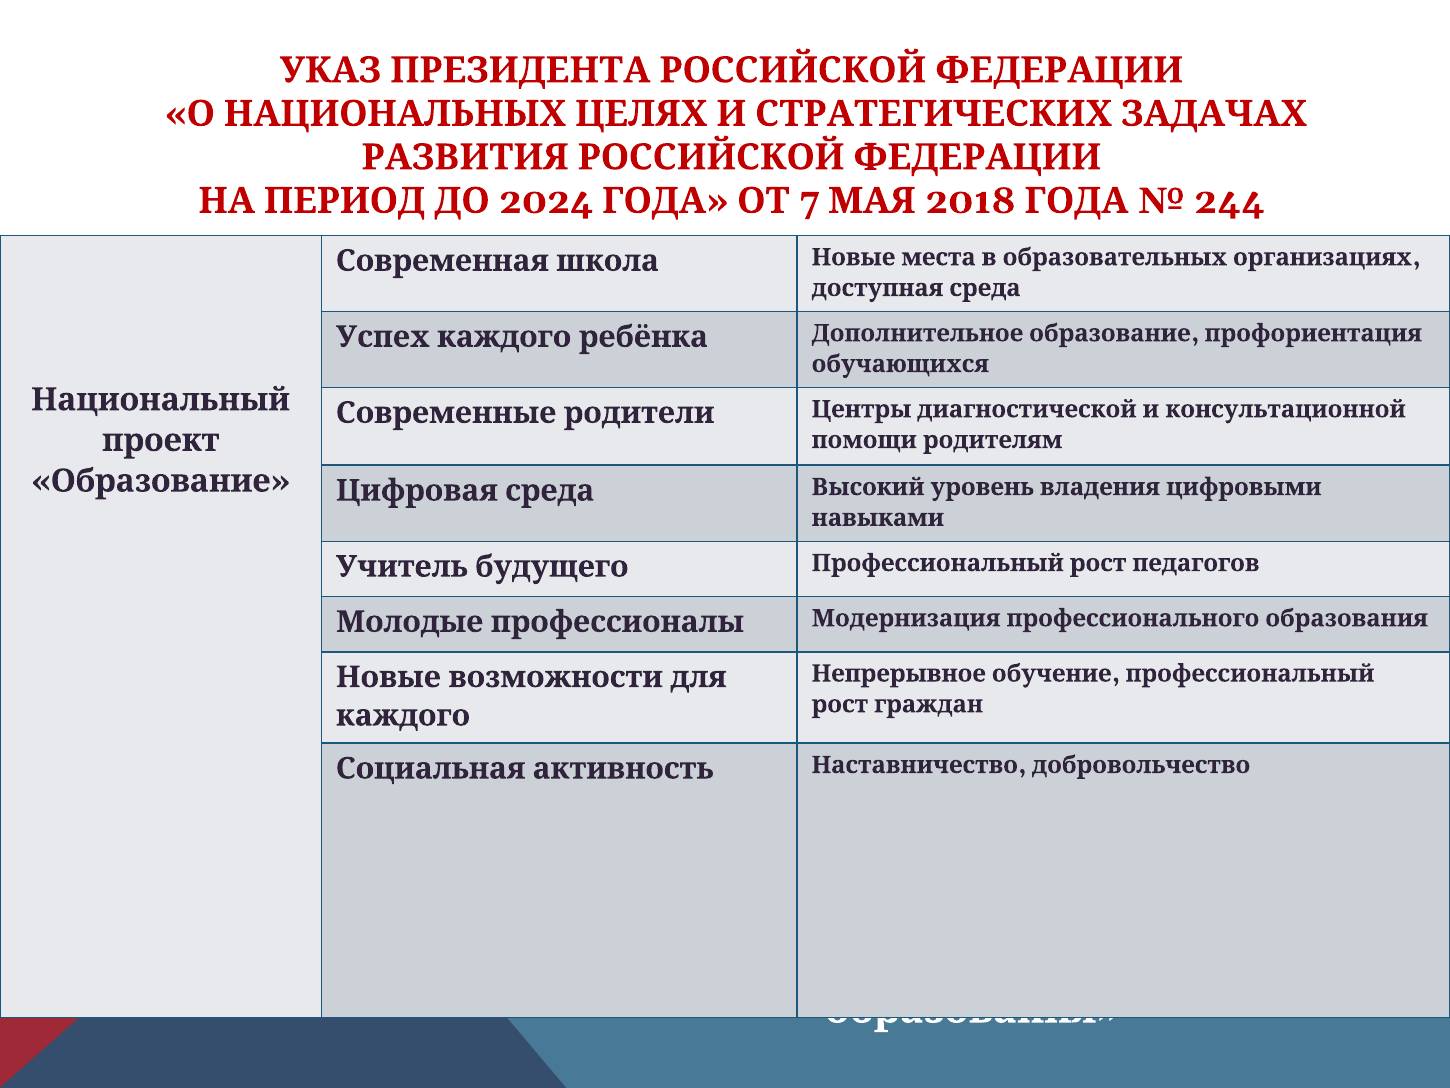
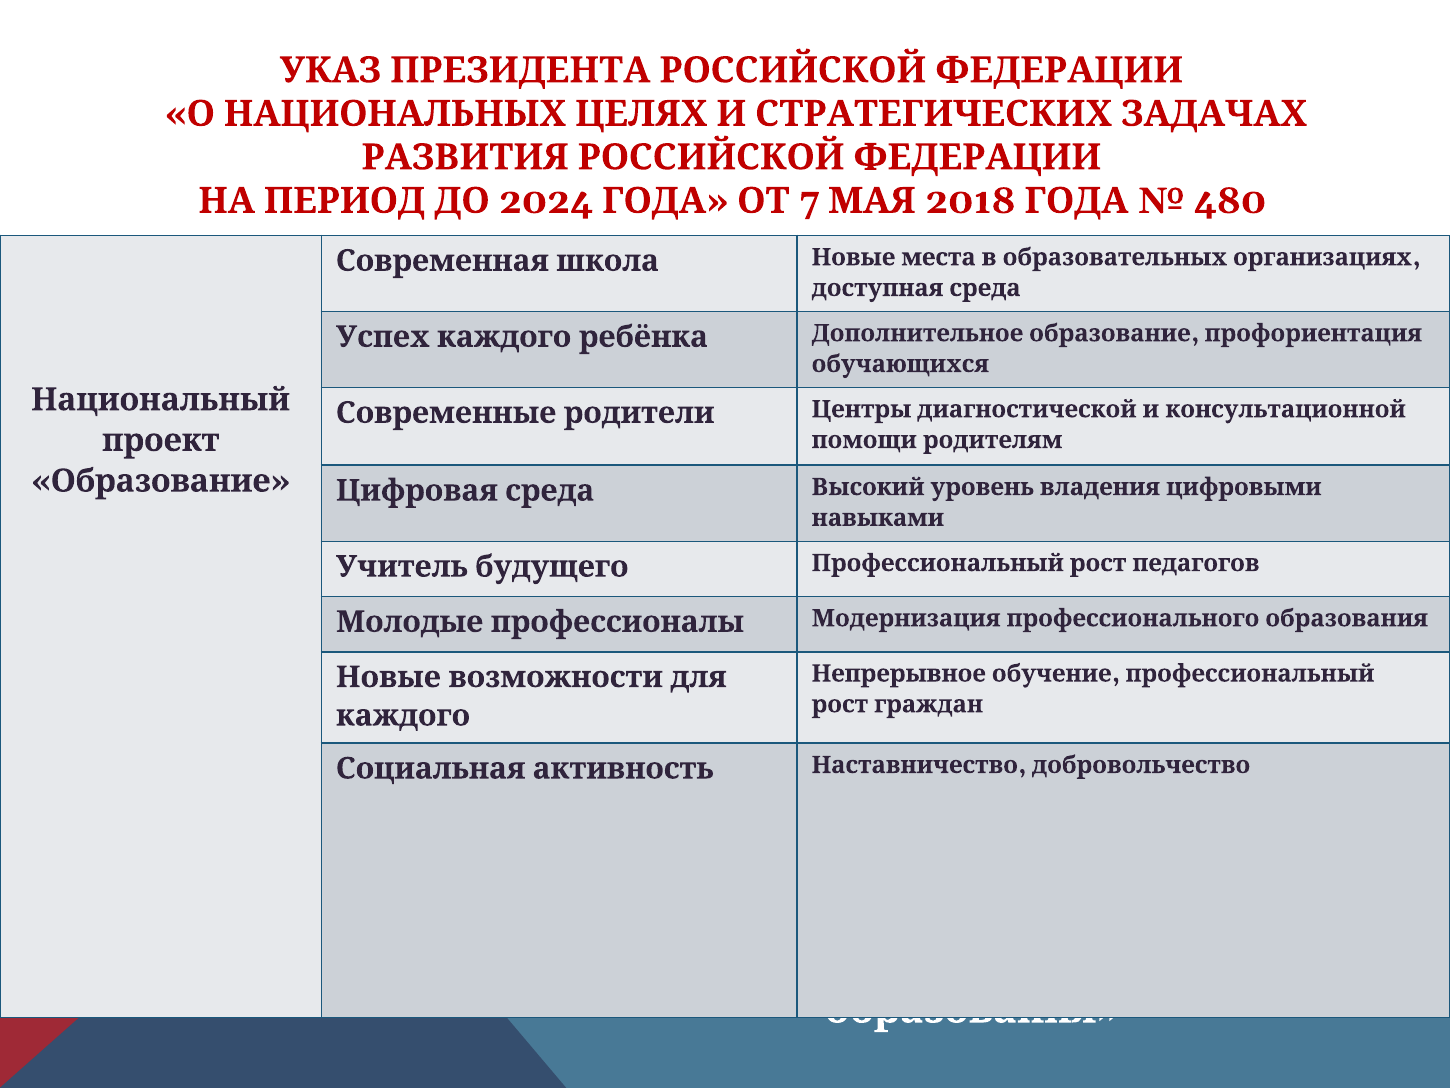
244: 244 -> 480
